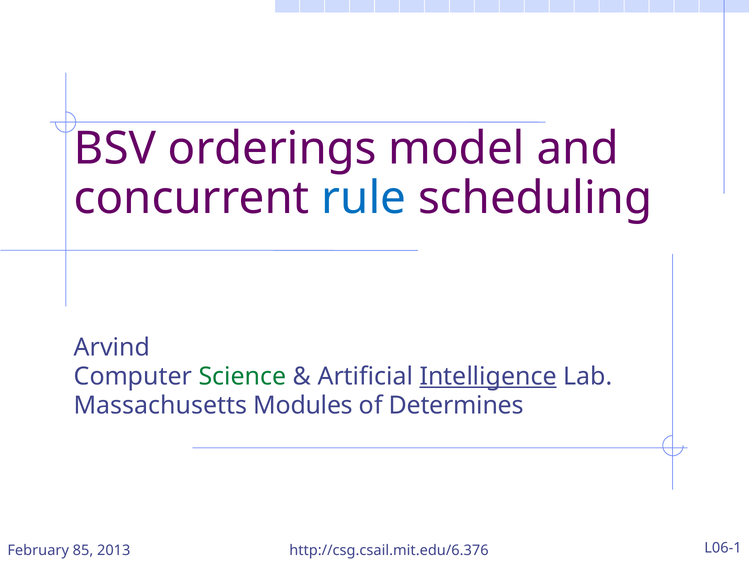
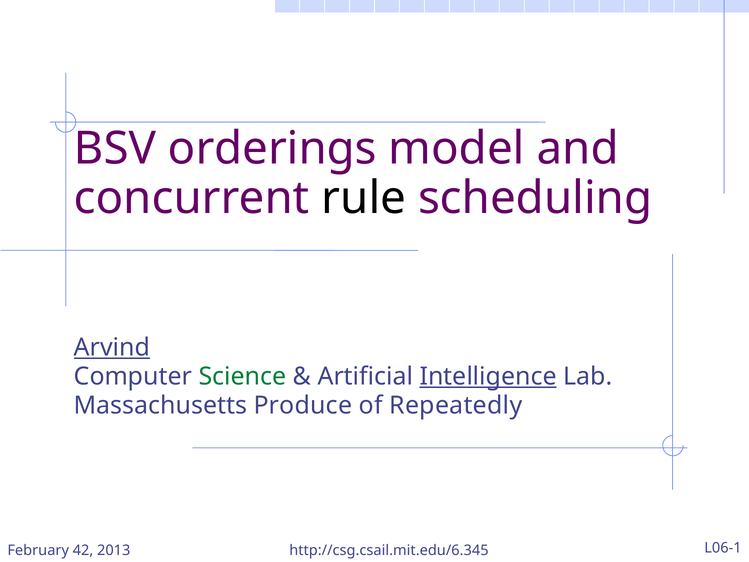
rule colour: blue -> black
Arvind underline: none -> present
Modules: Modules -> Produce
Determines: Determines -> Repeatedly
85: 85 -> 42
http://csg.csail.mit.edu/6.376: http://csg.csail.mit.edu/6.376 -> http://csg.csail.mit.edu/6.345
